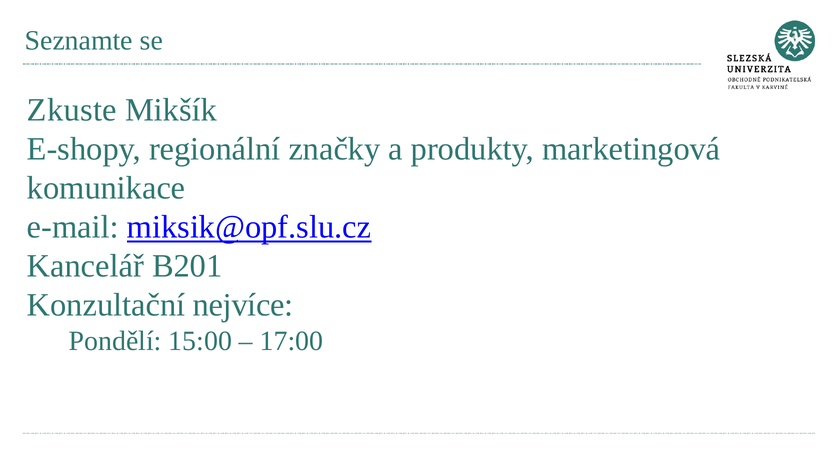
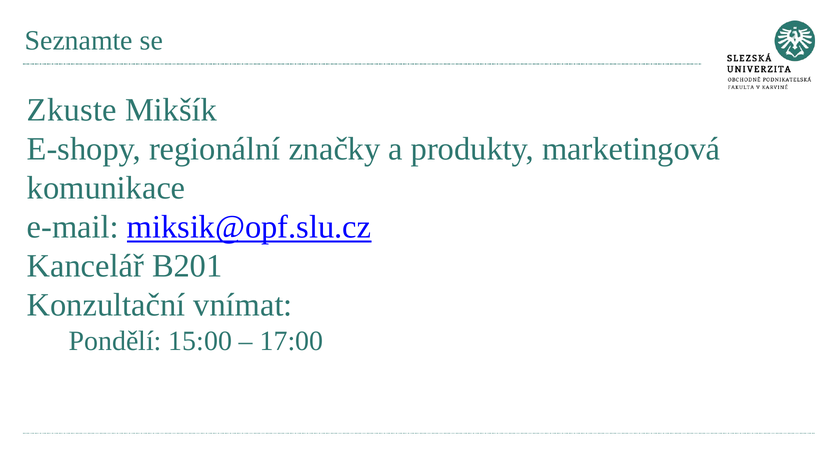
nejvíce: nejvíce -> vnímat
